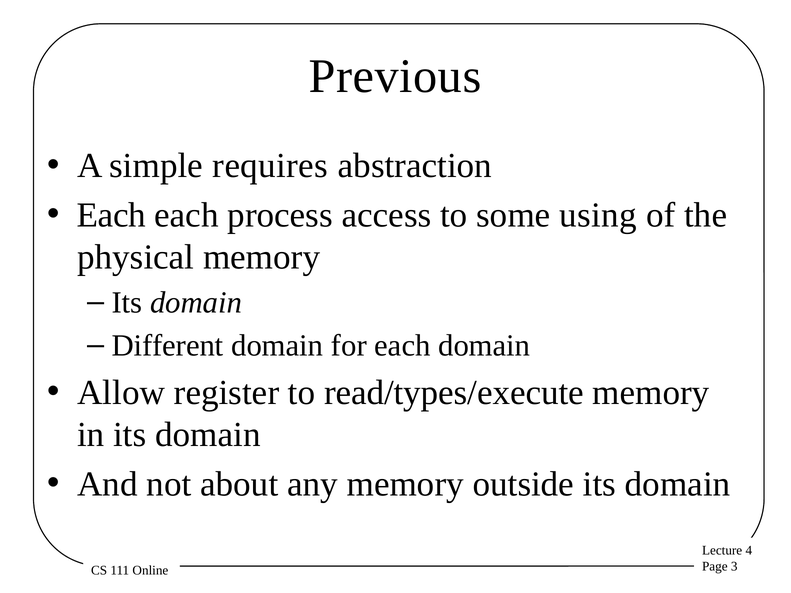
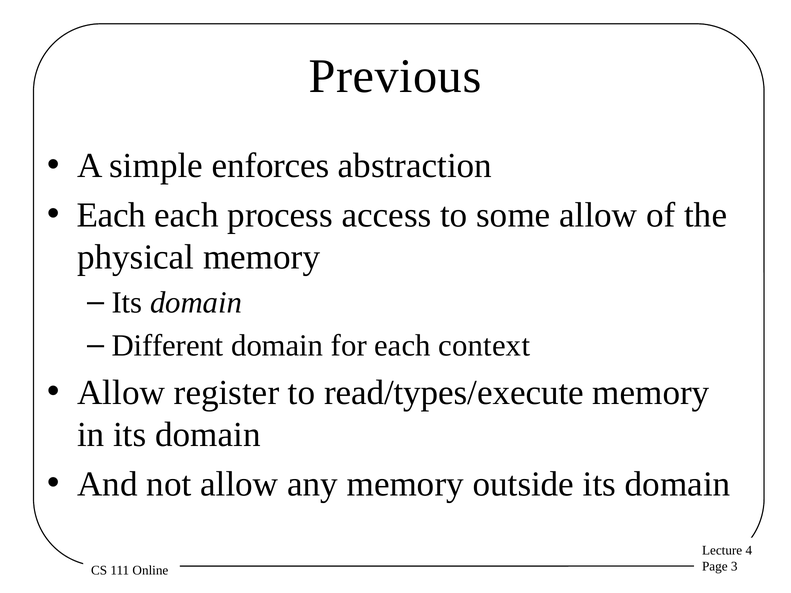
requires: requires -> enforces
some using: using -> allow
each domain: domain -> context
not about: about -> allow
